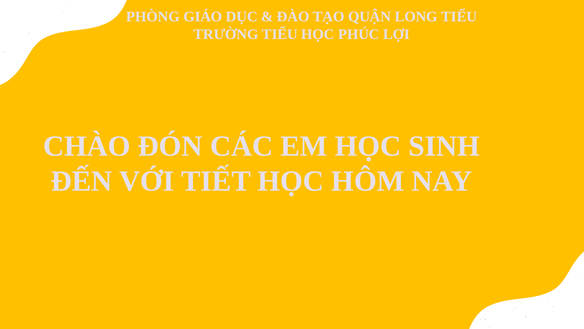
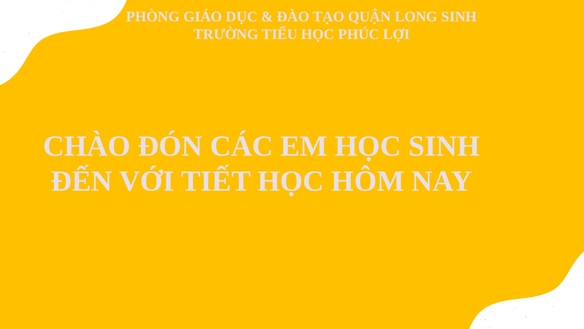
LONG TIỂU: TIỂU -> SINH
